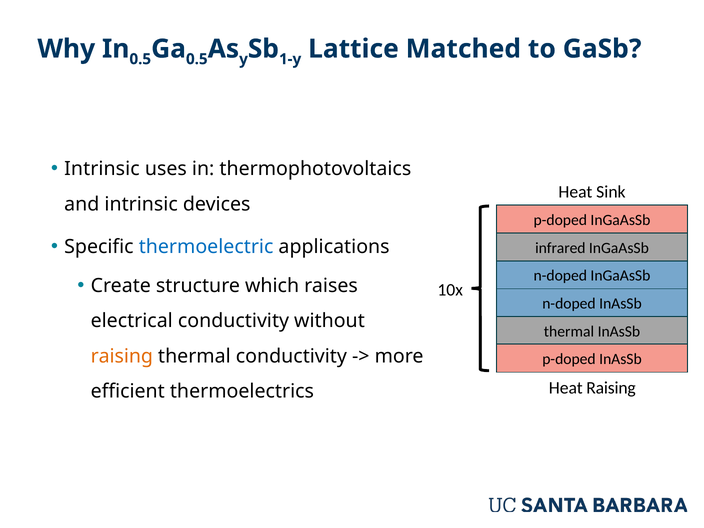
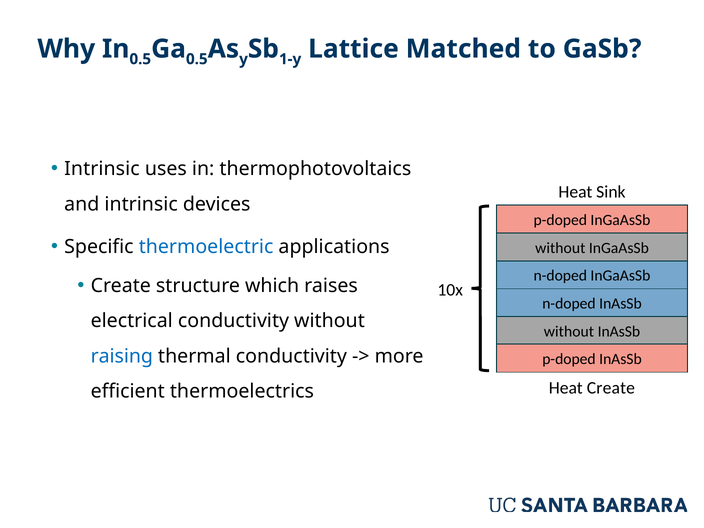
infrared at (560, 248): infrared -> without
thermal at (569, 331): thermal -> without
raising at (122, 356) colour: orange -> blue
Heat Raising: Raising -> Create
